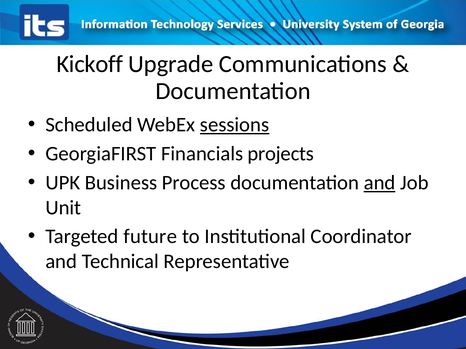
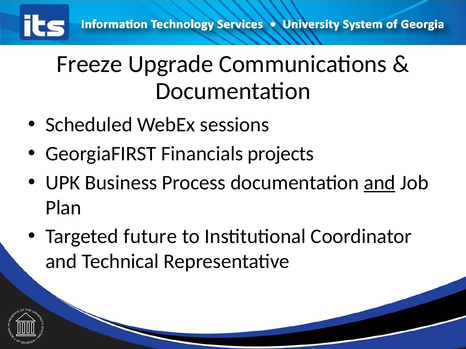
Kickoff: Kickoff -> Freeze
sessions underline: present -> none
Unit: Unit -> Plan
